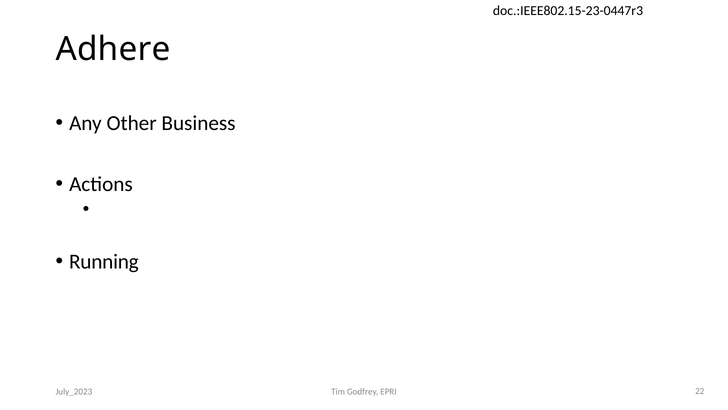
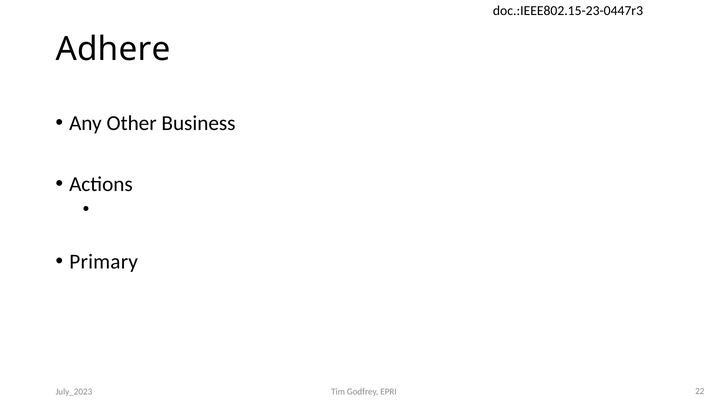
Running: Running -> Primary
